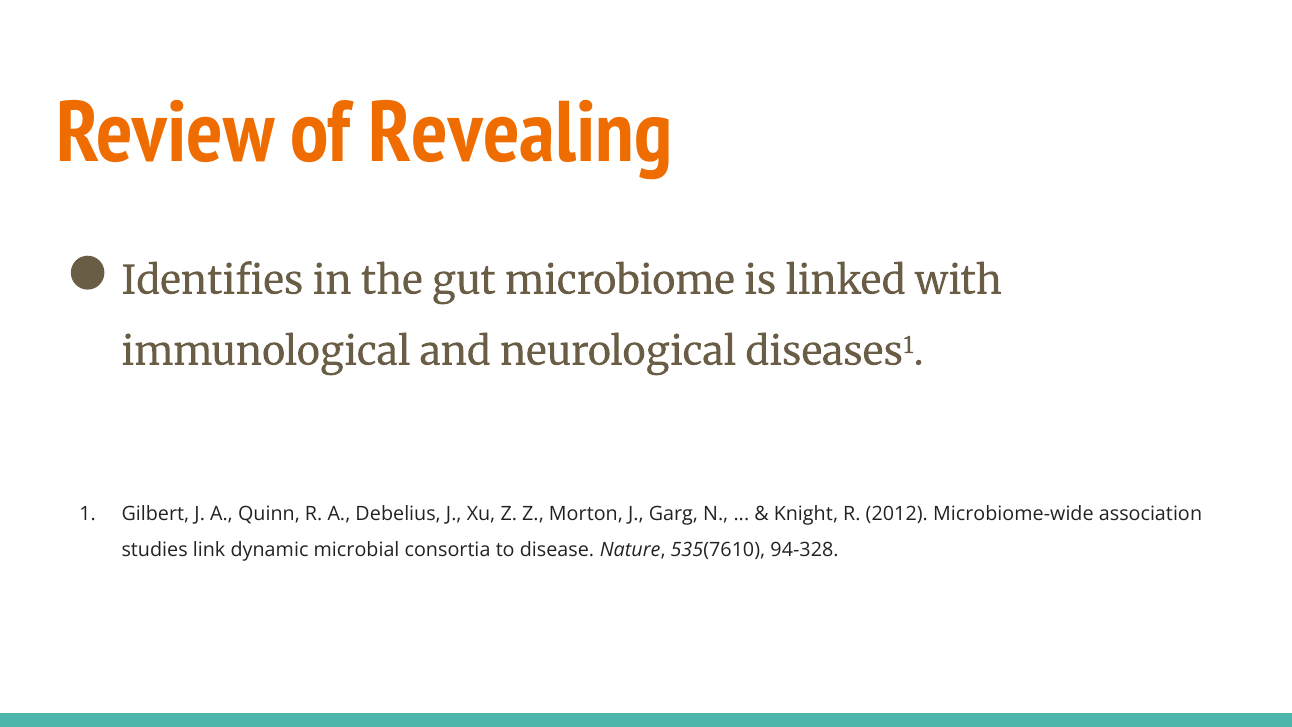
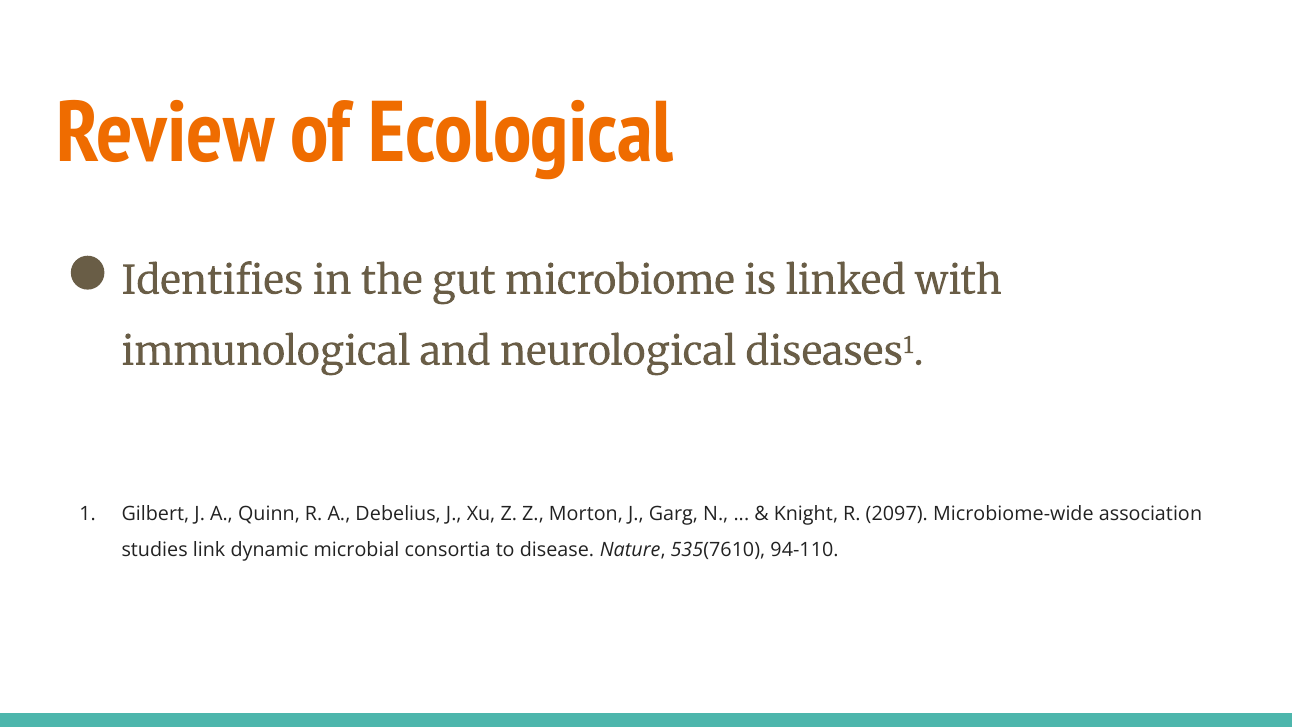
Revealing: Revealing -> Ecological
2012: 2012 -> 2097
94-328: 94-328 -> 94-110
